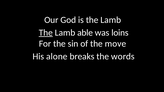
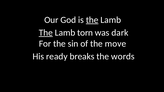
the at (92, 20) underline: none -> present
able: able -> torn
loins: loins -> dark
alone: alone -> ready
